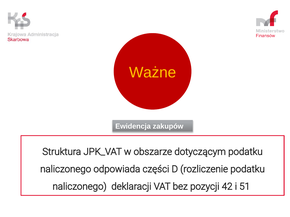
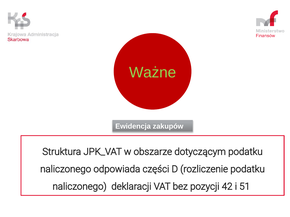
Ważne colour: yellow -> light green
